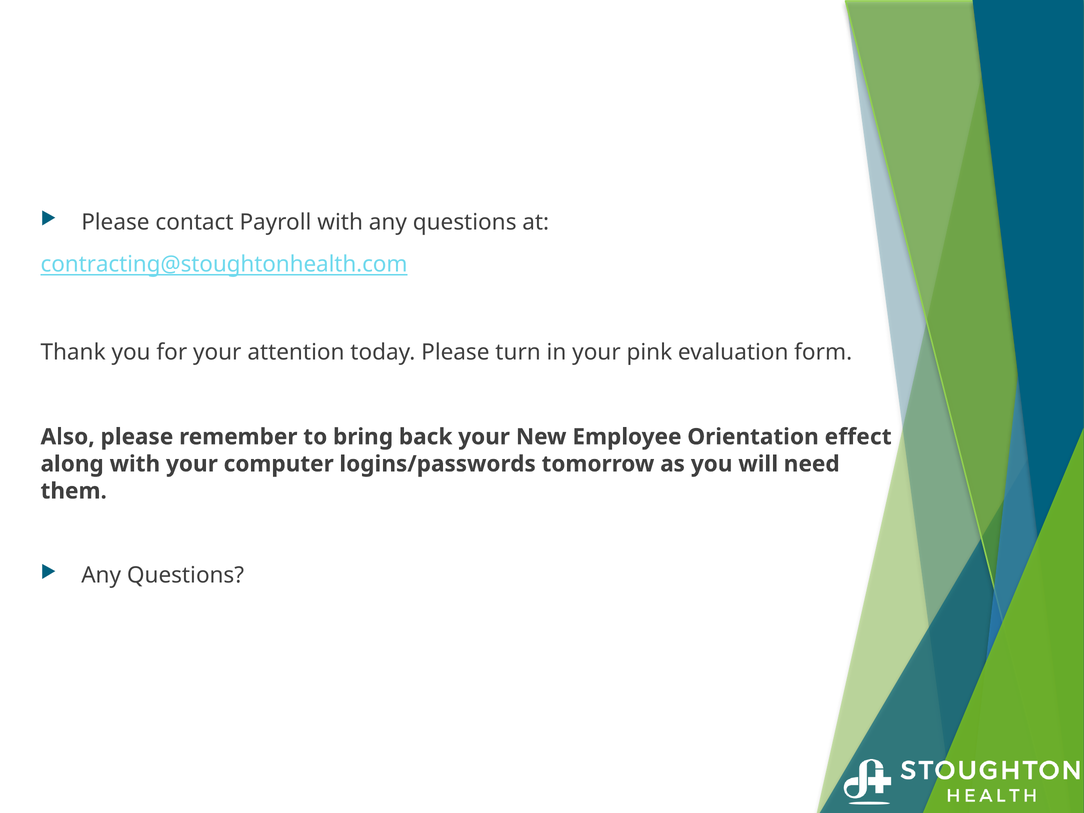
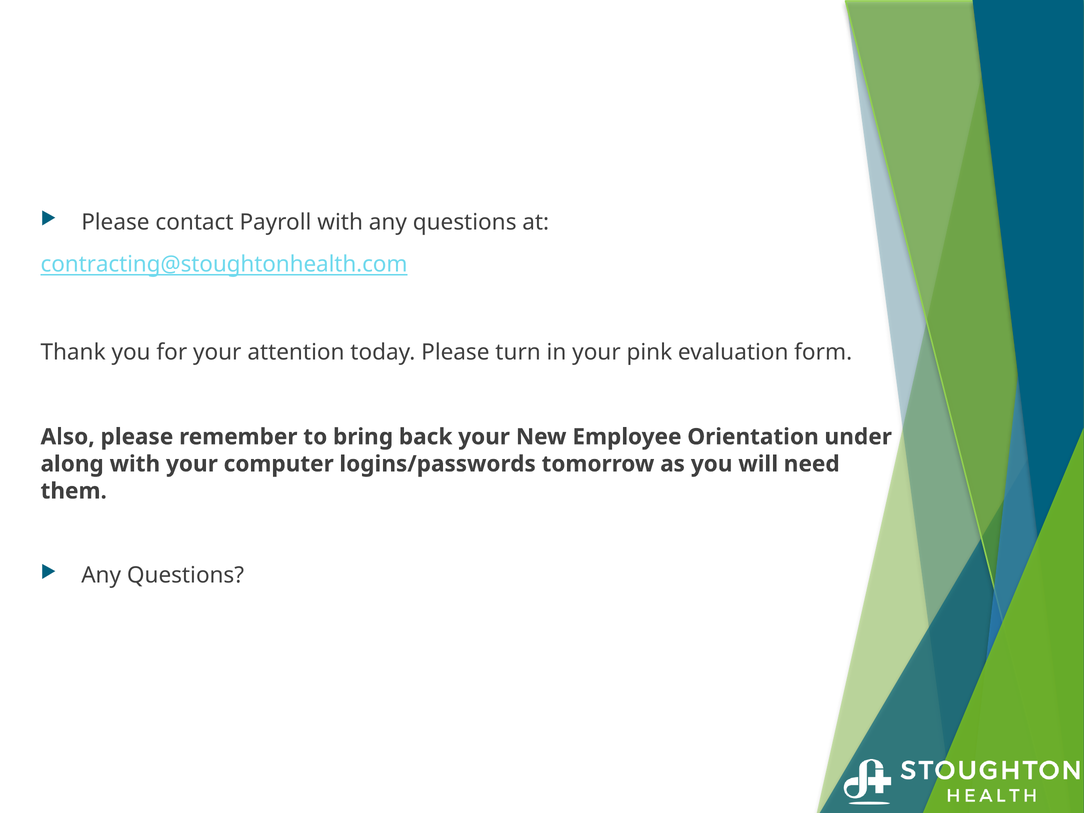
effect: effect -> under
